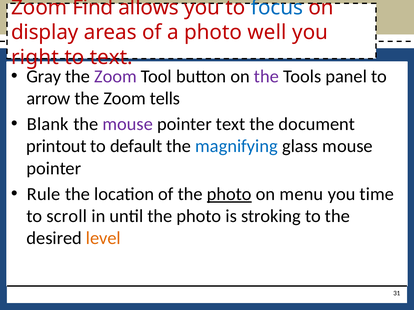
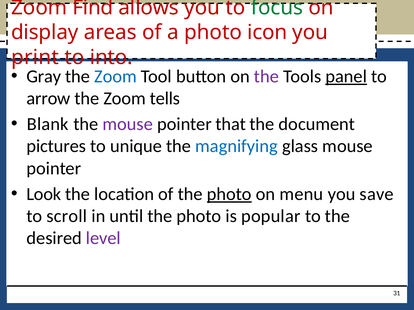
focus colour: blue -> green
well: well -> icon
right: right -> print
to text: text -> into
Zoom at (116, 77) colour: purple -> blue
panel underline: none -> present
pointer text: text -> that
printout: printout -> pictures
default: default -> unique
Rule: Rule -> Look
time: time -> save
stroking: stroking -> popular
level colour: orange -> purple
